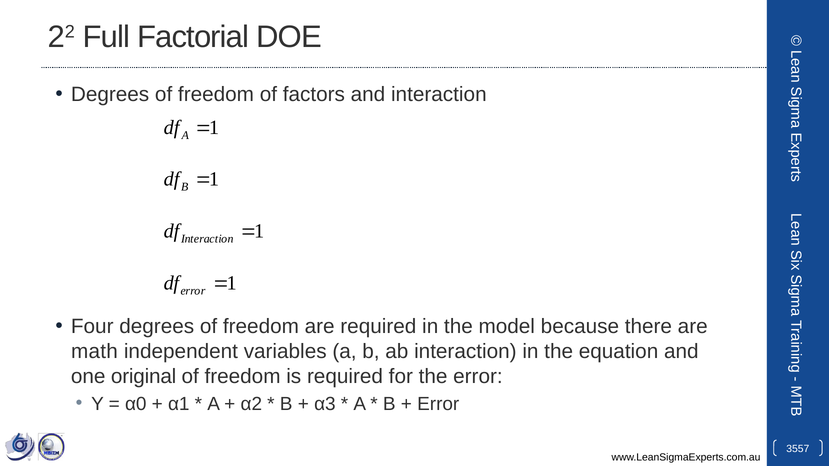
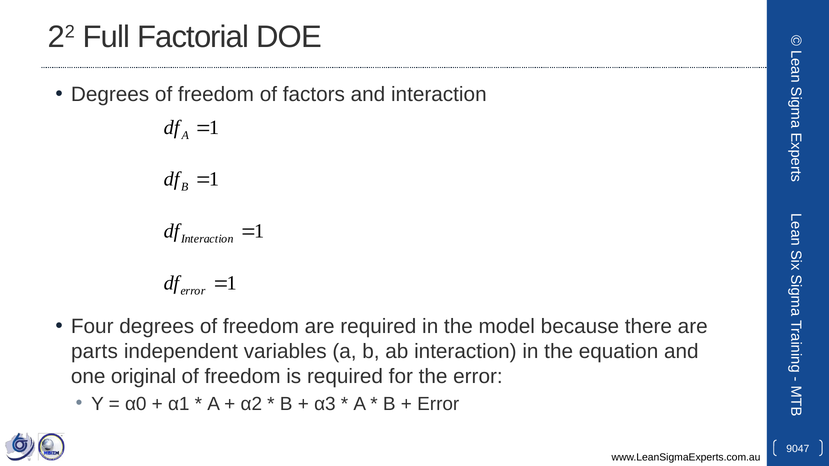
math: math -> parts
3557: 3557 -> 9047
